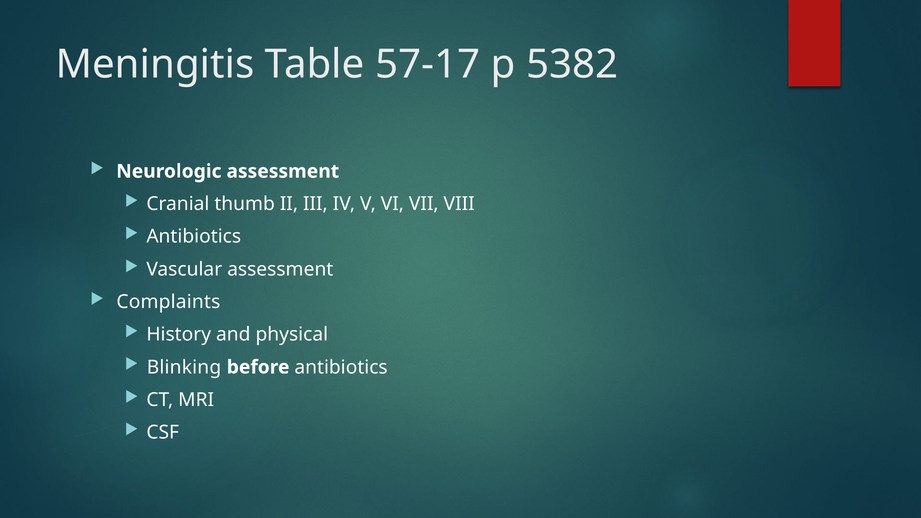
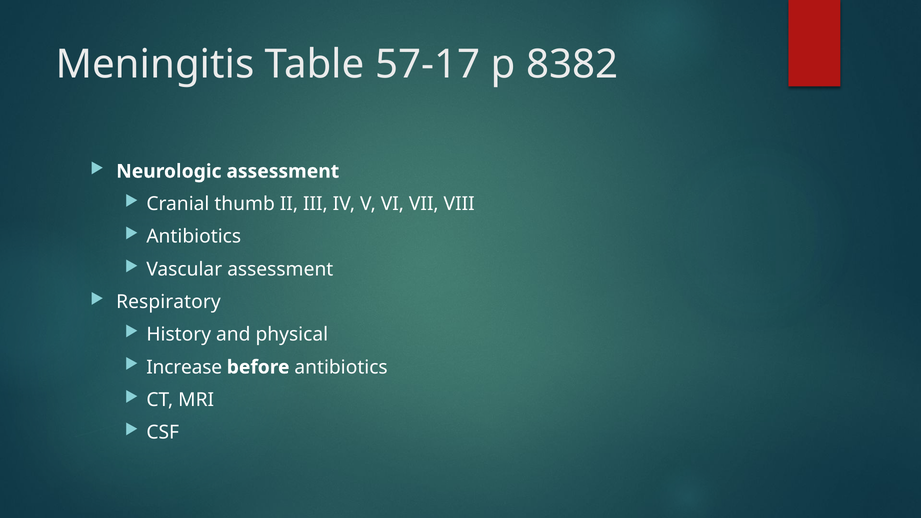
5382: 5382 -> 8382
Complaints: Complaints -> Respiratory
Blinking: Blinking -> Increase
